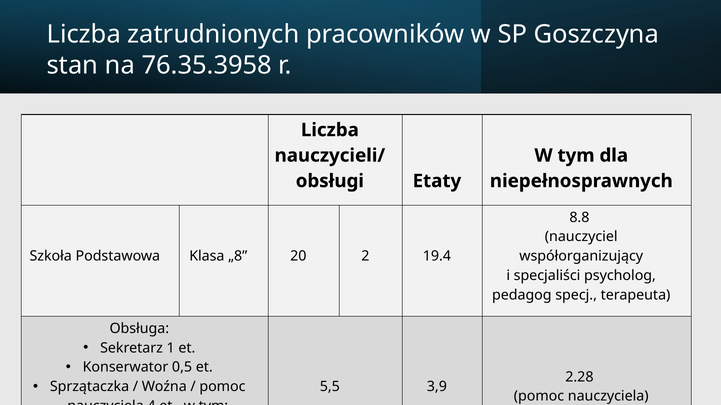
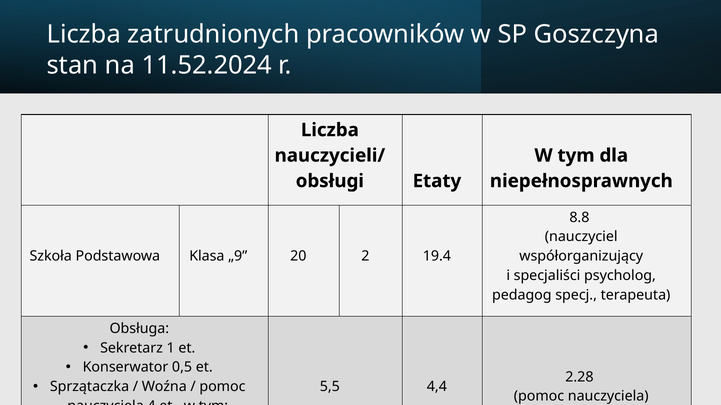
76.35.3958: 76.35.3958 -> 11.52.2024
„8: „8 -> „9
3,9: 3,9 -> 4,4
